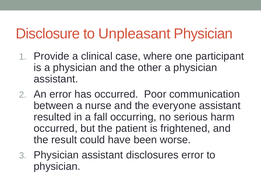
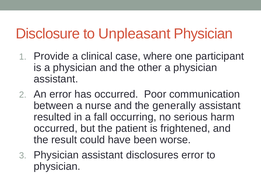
everyone: everyone -> generally
